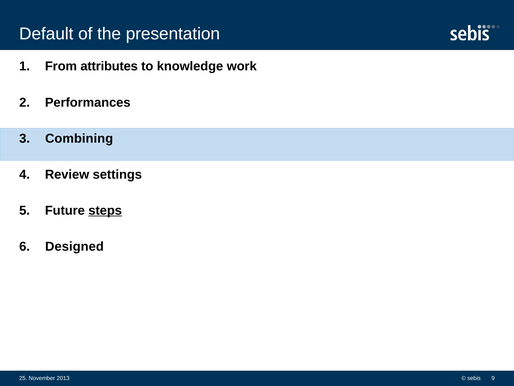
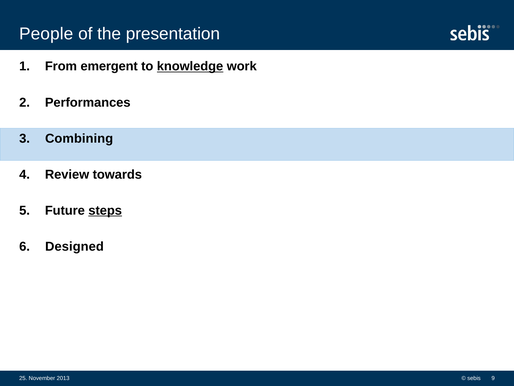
Default: Default -> People
attributes: attributes -> emergent
knowledge underline: none -> present
settings: settings -> towards
